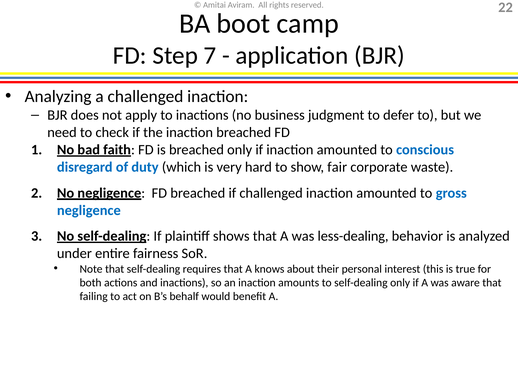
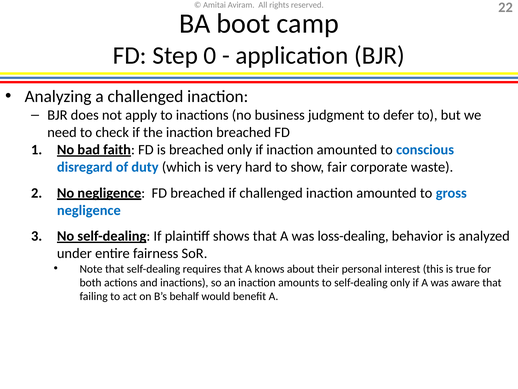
7: 7 -> 0
less-dealing: less-dealing -> loss-dealing
